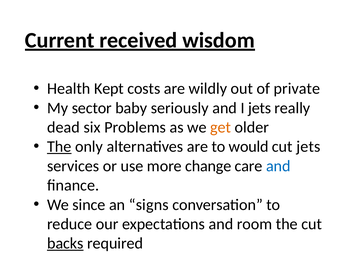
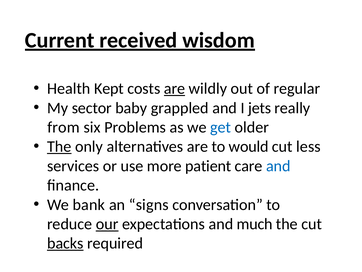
are at (175, 88) underline: none -> present
private: private -> regular
seriously: seriously -> grappled
dead: dead -> from
get colour: orange -> blue
cut jets: jets -> less
change: change -> patient
since: since -> bank
our underline: none -> present
room: room -> much
